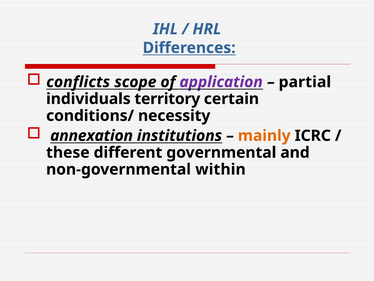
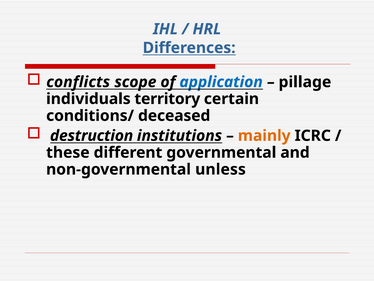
application colour: purple -> blue
partial: partial -> pillage
necessity: necessity -> deceased
annexation: annexation -> destruction
within: within -> unless
